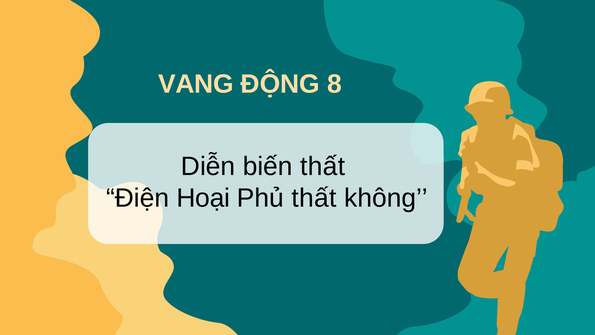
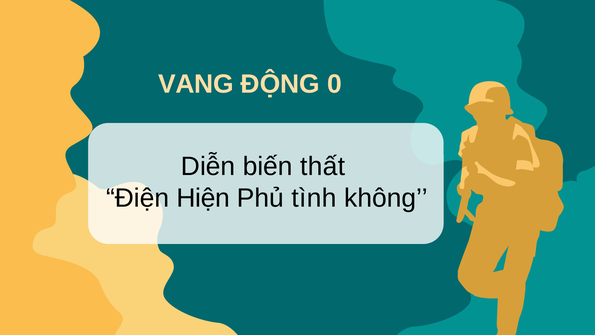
8: 8 -> 0
Hoại: Hoại -> Hiện
Phủ thất: thất -> tình
